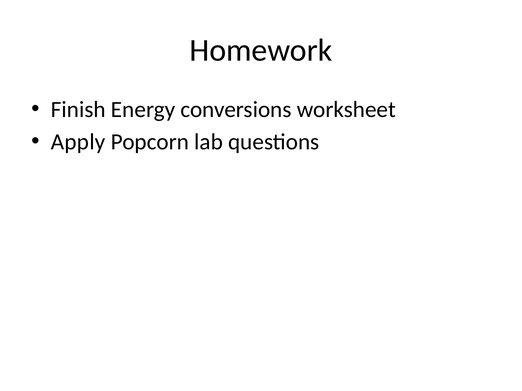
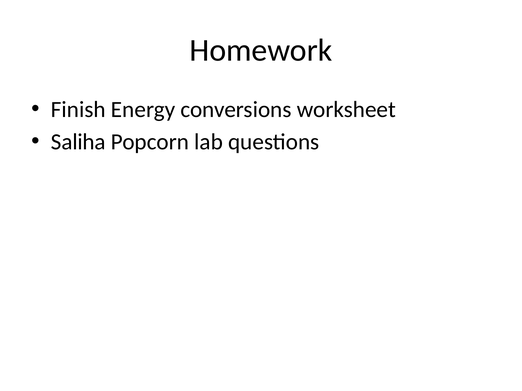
Apply: Apply -> Saliha
